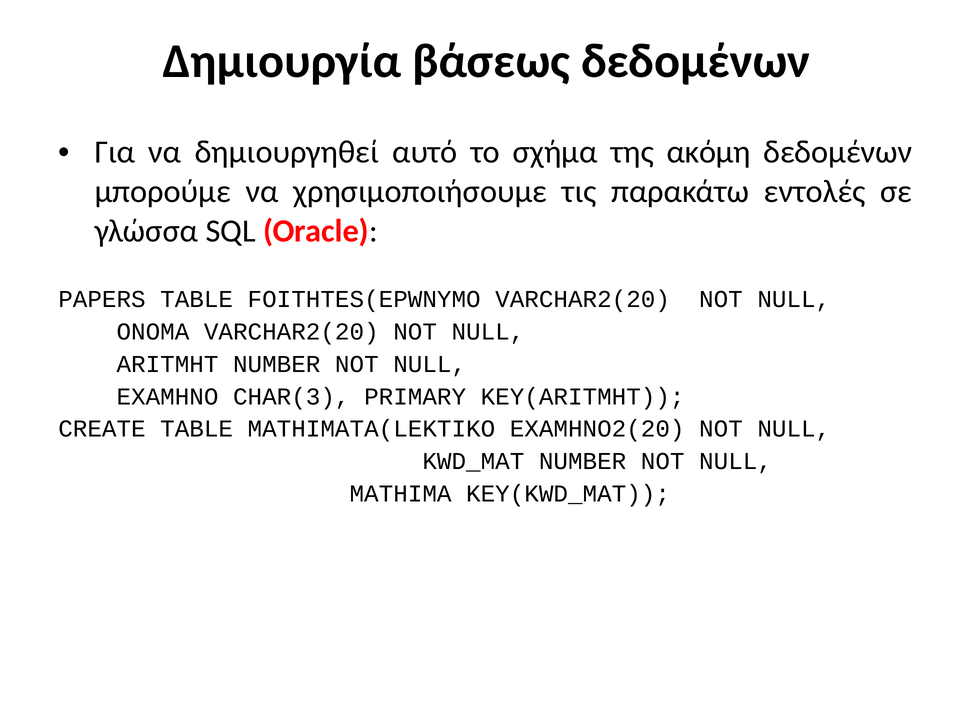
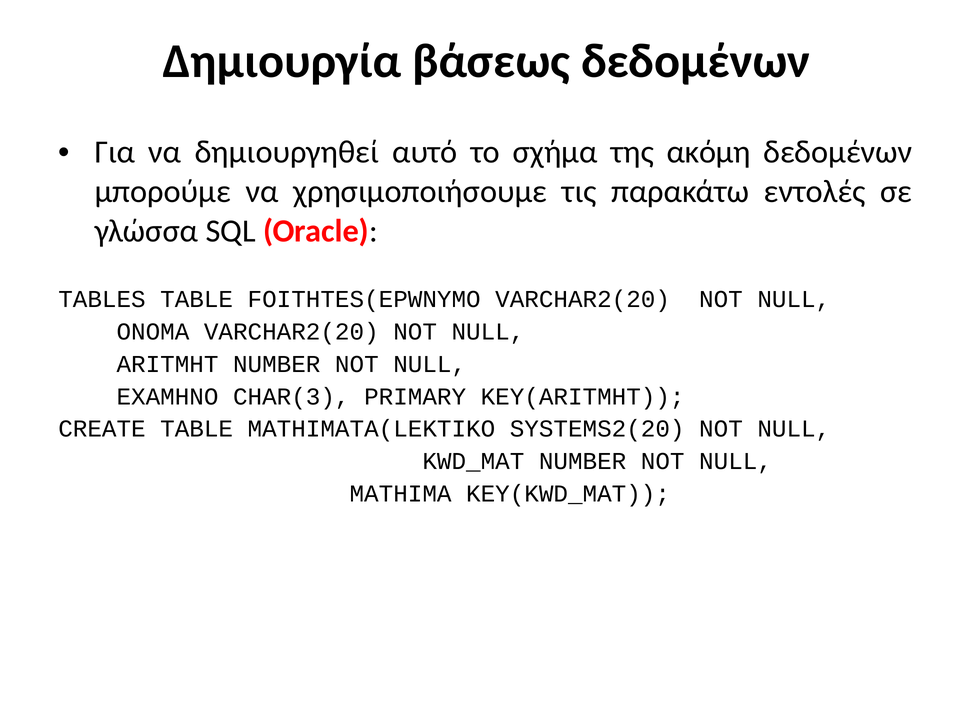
PAPERS: PAPERS -> TABLES
ΕΧΑΜΗΝΟ2(20: ΕΧΑΜΗΝΟ2(20 -> SYSTEMS2(20
